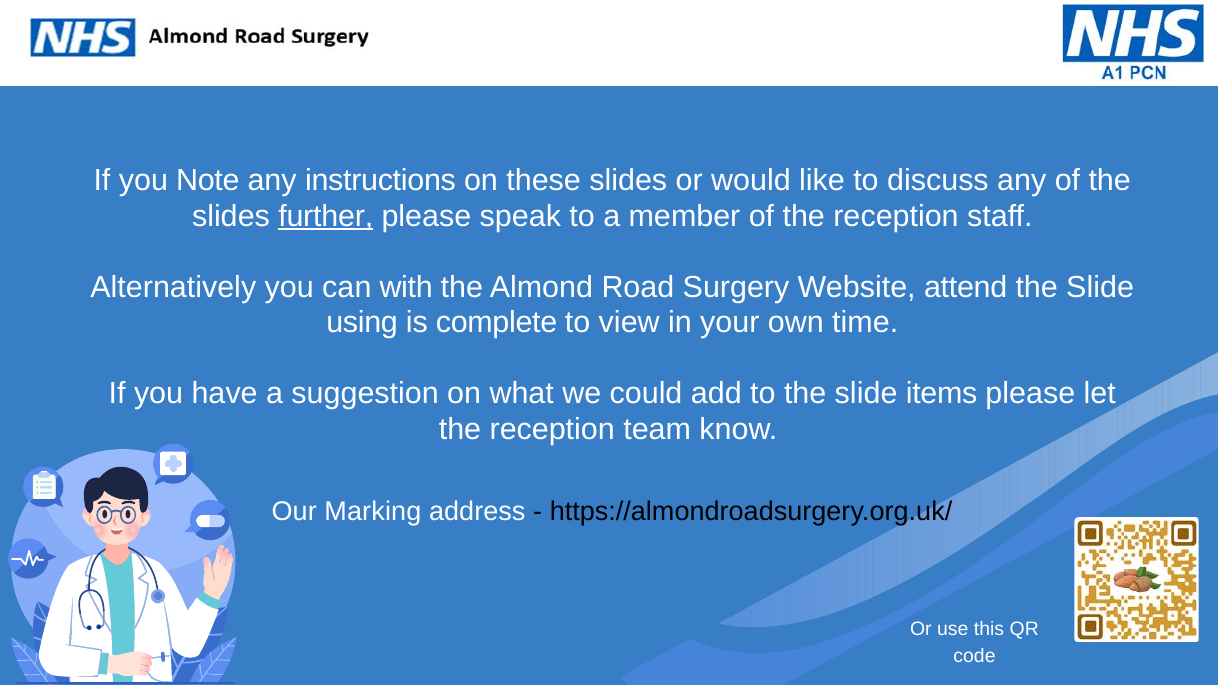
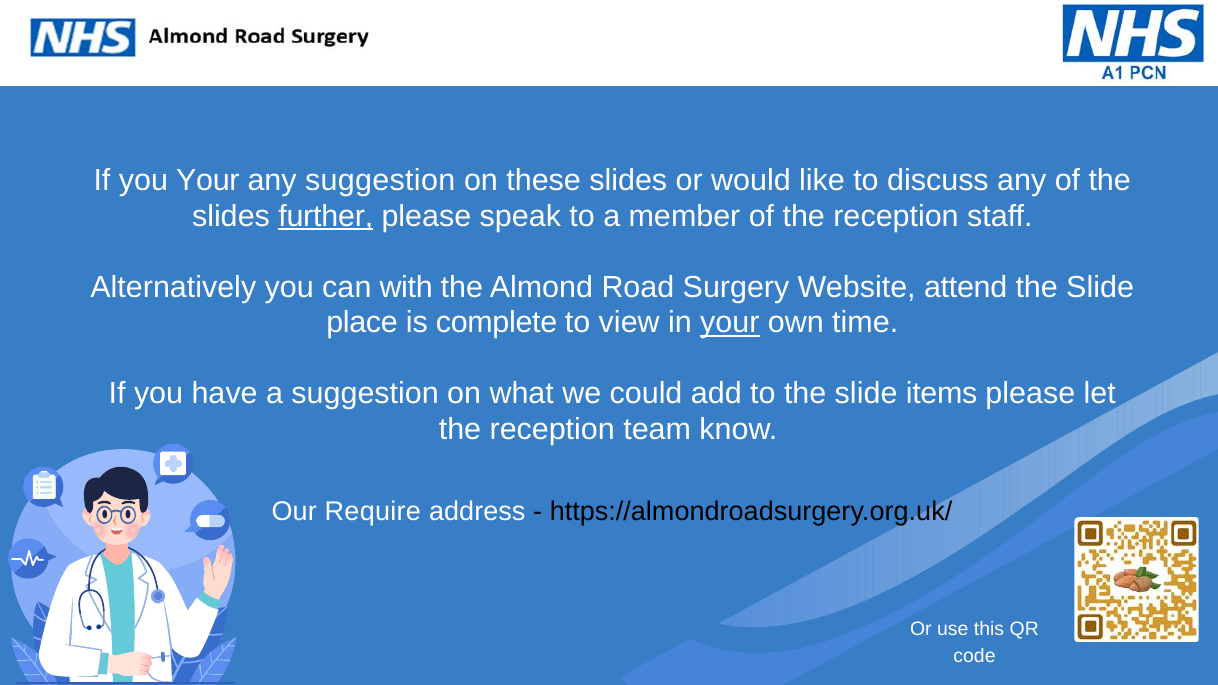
you Note: Note -> Your
any instructions: instructions -> suggestion
using: using -> place
your at (730, 323) underline: none -> present
Marking: Marking -> Require
